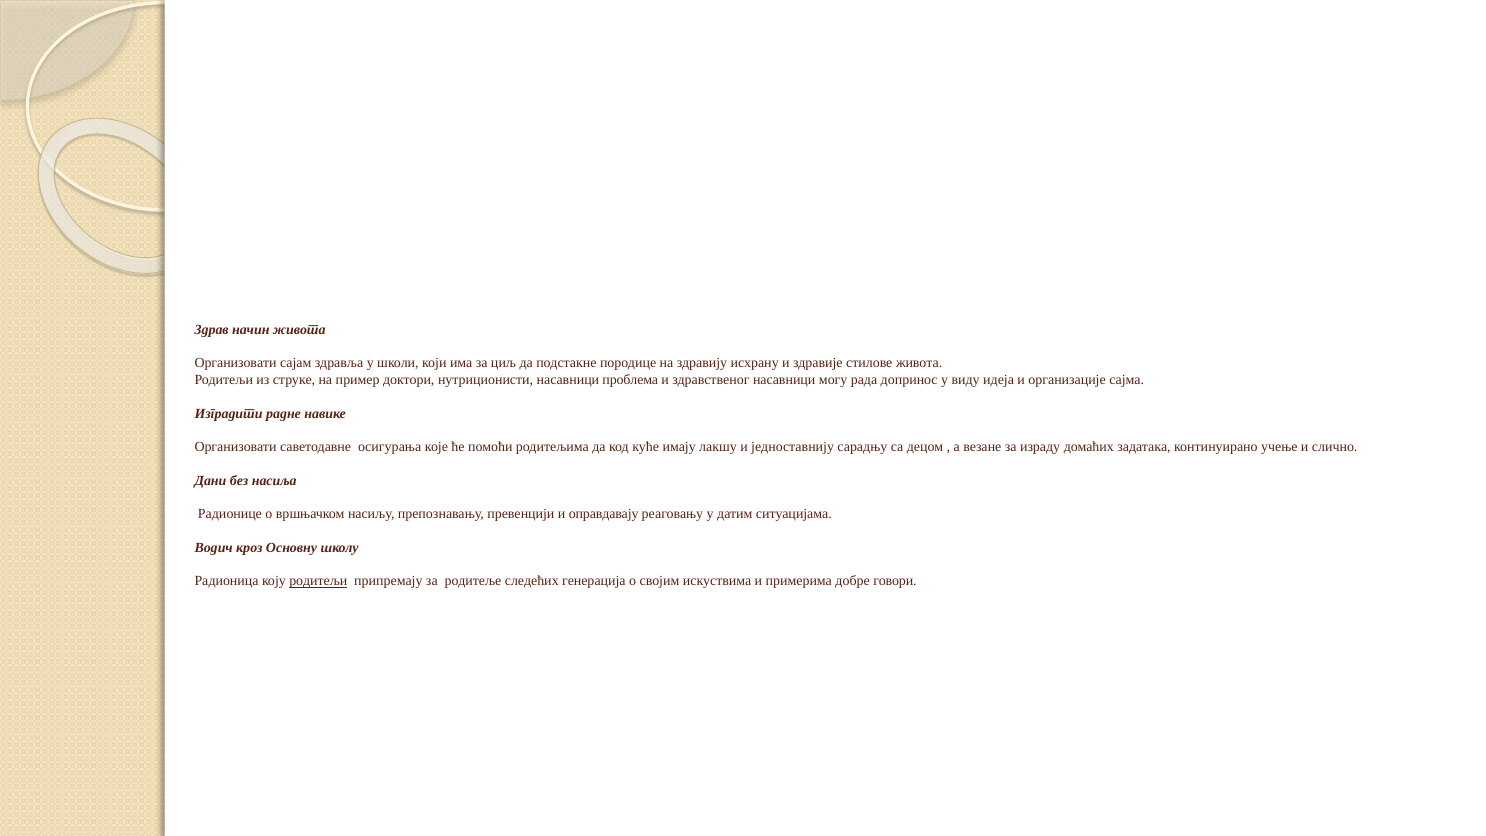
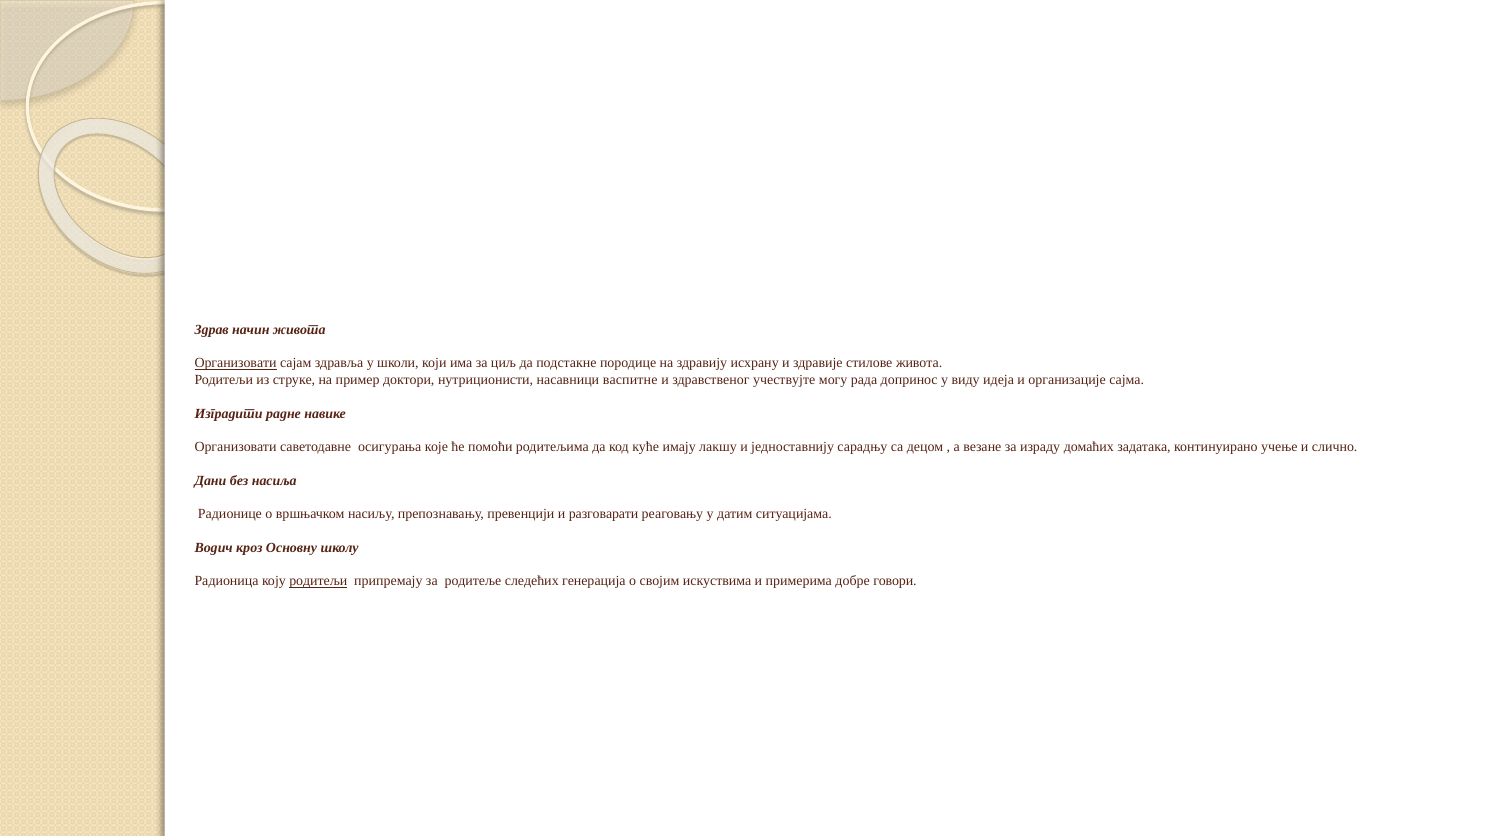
Организовати at (236, 363) underline: none -> present
проблема: проблема -> васпитне
здравственог насавници: насавници -> учествујте
оправдавају: оправдавају -> разговарати
